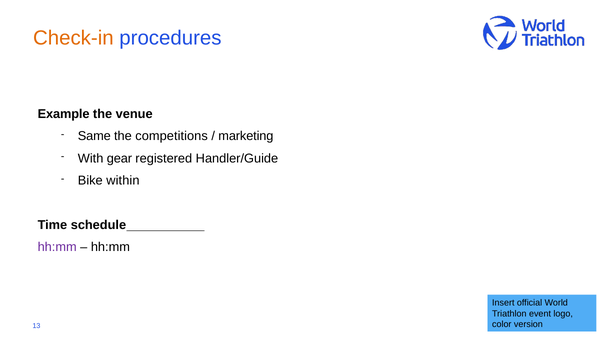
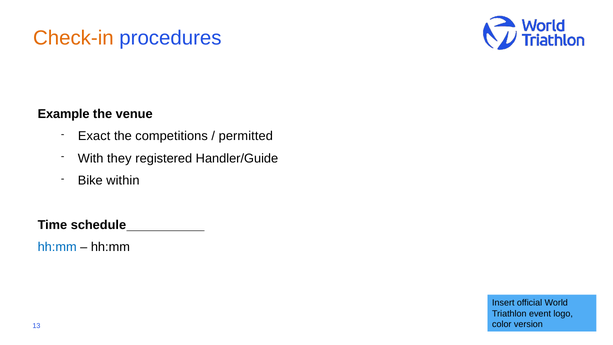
Same: Same -> Exact
marketing: marketing -> permitted
gear: gear -> they
hh:mm at (57, 247) colour: purple -> blue
